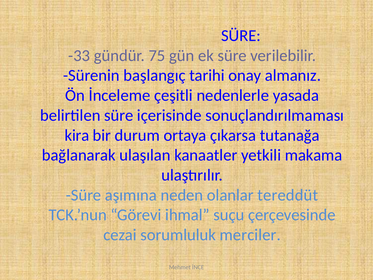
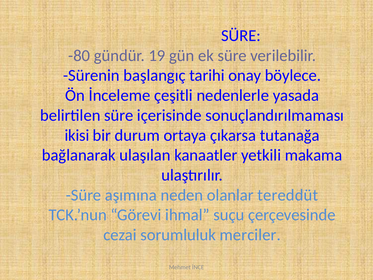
-33: -33 -> -80
75: 75 -> 19
almanız: almanız -> böylece
kira: kira -> ikisi
